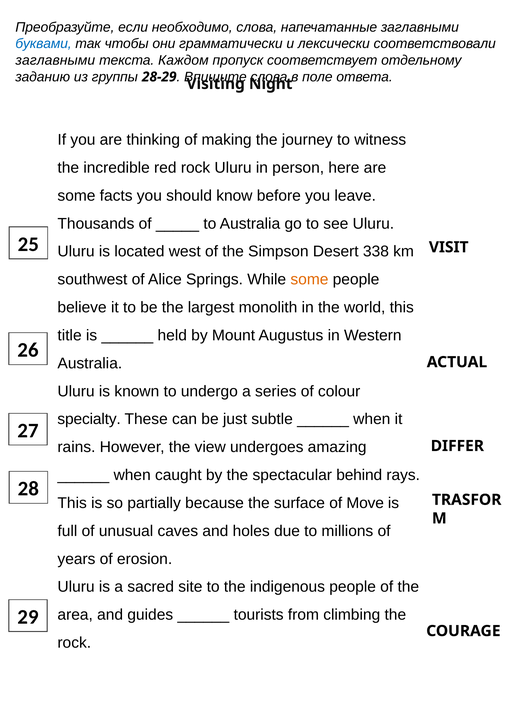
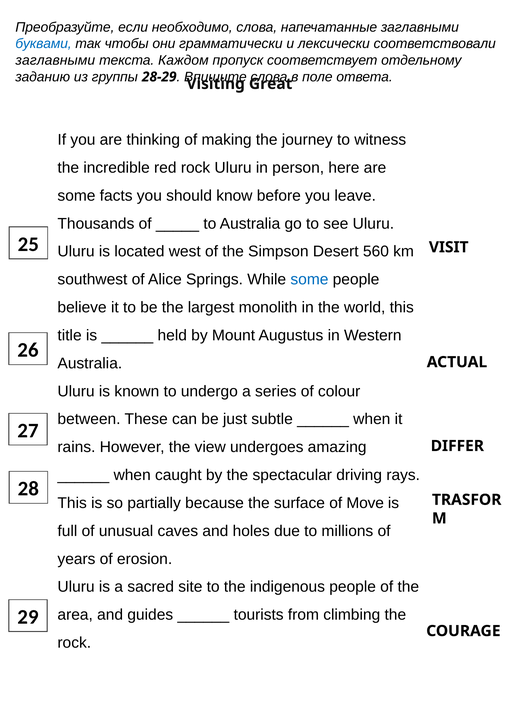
Night: Night -> Great
338: 338 -> 560
some at (309, 280) colour: orange -> blue
specialty: specialty -> between
behind: behind -> driving
